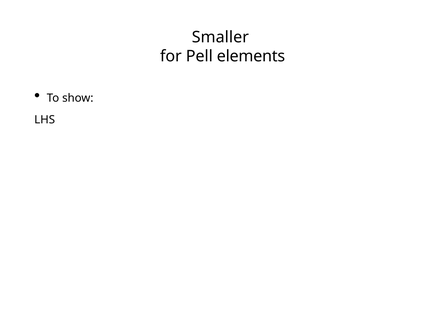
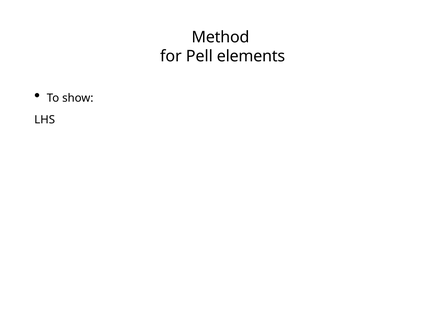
Smaller: Smaller -> Method
